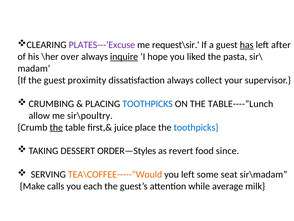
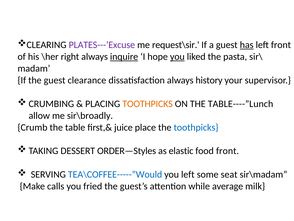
left after: after -> front
over: over -> right
you at (177, 57) underline: none -> present
proximity: proximity -> clearance
collect: collect -> history
TOOTHPICKS at (148, 104) colour: blue -> orange
sir\poultry: sir\poultry -> sir\broadly
the at (56, 127) underline: present -> none
revert: revert -> elastic
food since: since -> front
TEA\COFFEE-----”Would colour: orange -> blue
each: each -> fried
